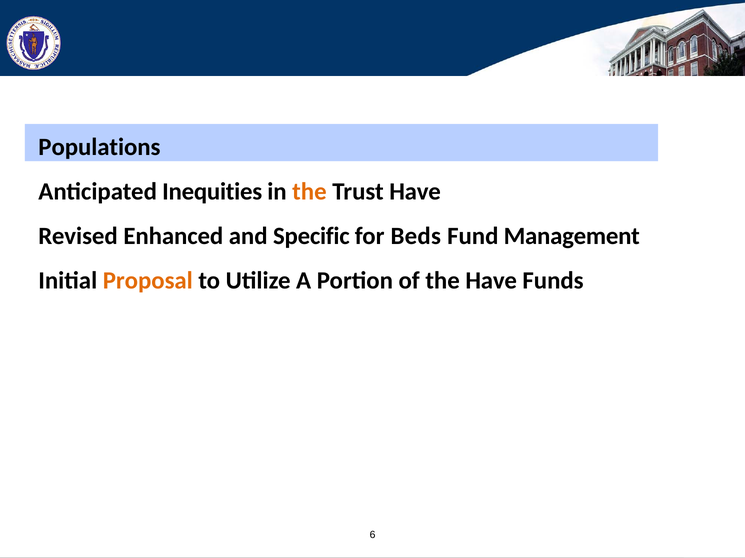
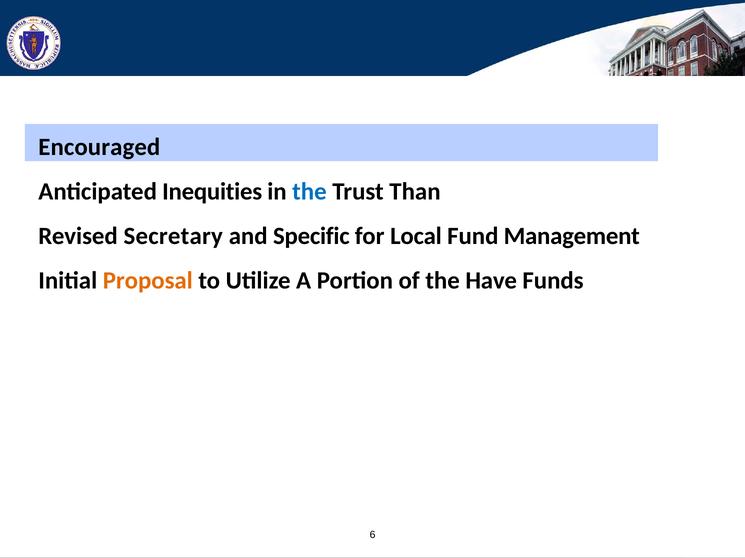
Populations: Populations -> Encouraged
the at (309, 192) colour: orange -> blue
Trust Have: Have -> Than
Enhanced: Enhanced -> Secretary
Beds: Beds -> Local
